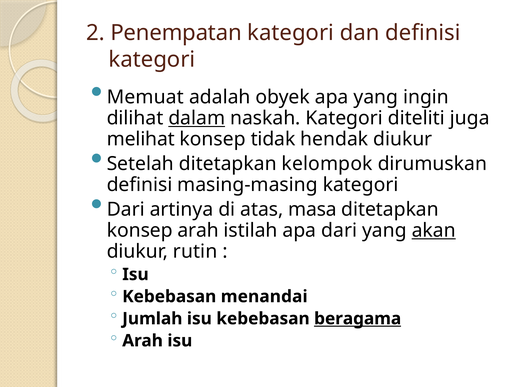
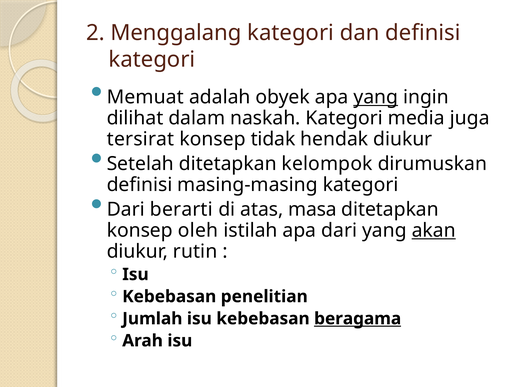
Penempatan: Penempatan -> Menggalang
yang at (376, 97) underline: none -> present
dalam underline: present -> none
diteliti: diteliti -> media
melihat: melihat -> tersirat
artinya: artinya -> berarti
konsep arah: arah -> oleh
menandai: menandai -> penelitian
